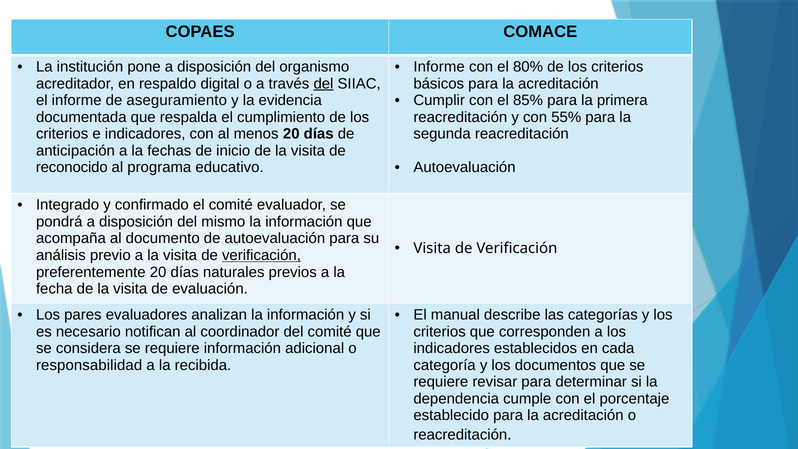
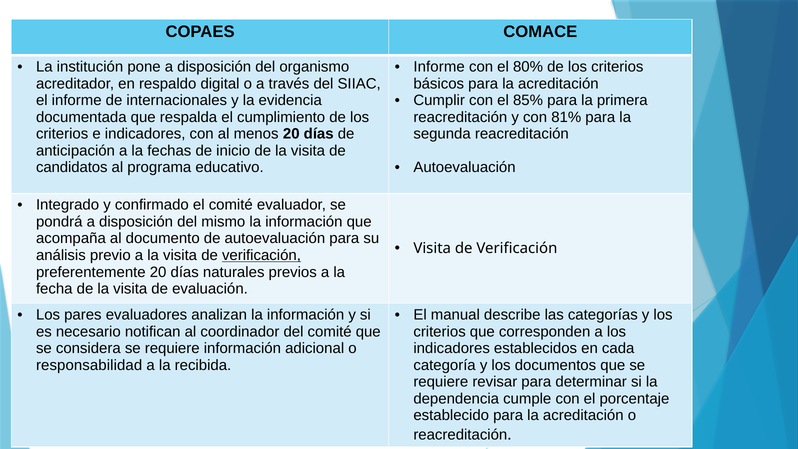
del at (323, 84) underline: present -> none
aseguramiento: aseguramiento -> internacionales
55%: 55% -> 81%
reconocido: reconocido -> candidatos
